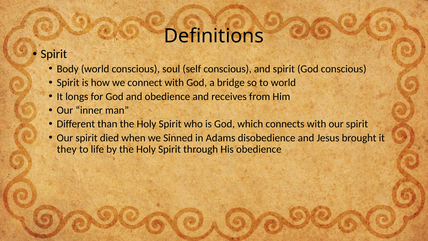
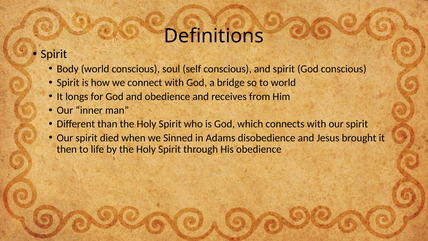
they: they -> then
